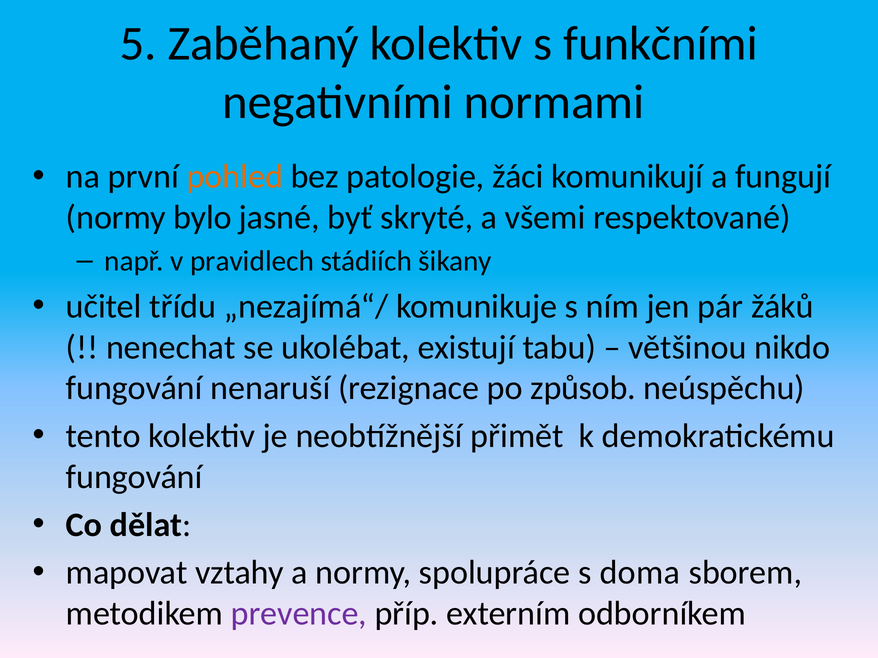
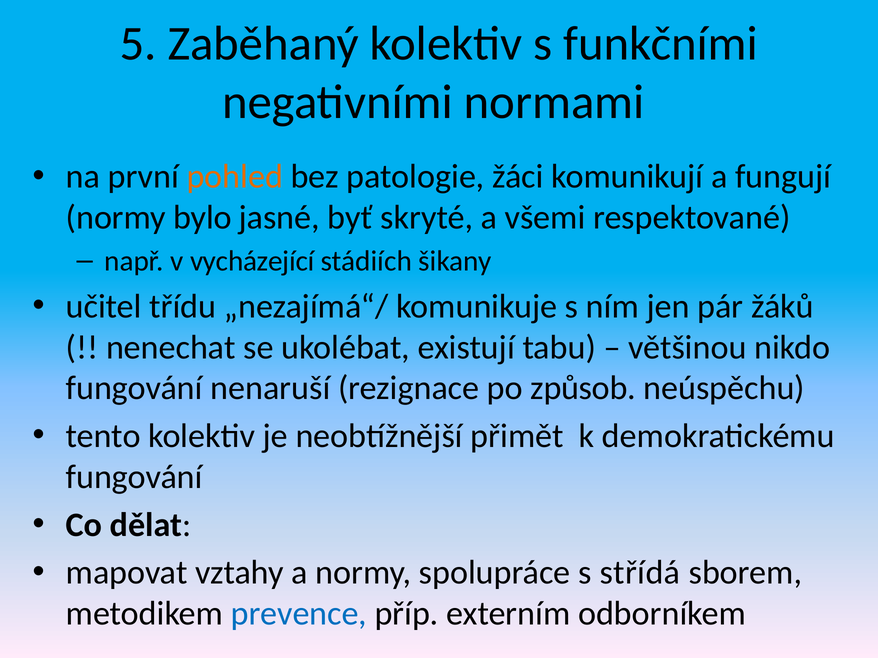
pravidlech: pravidlech -> vycházející
doma: doma -> střídá
prevence colour: purple -> blue
